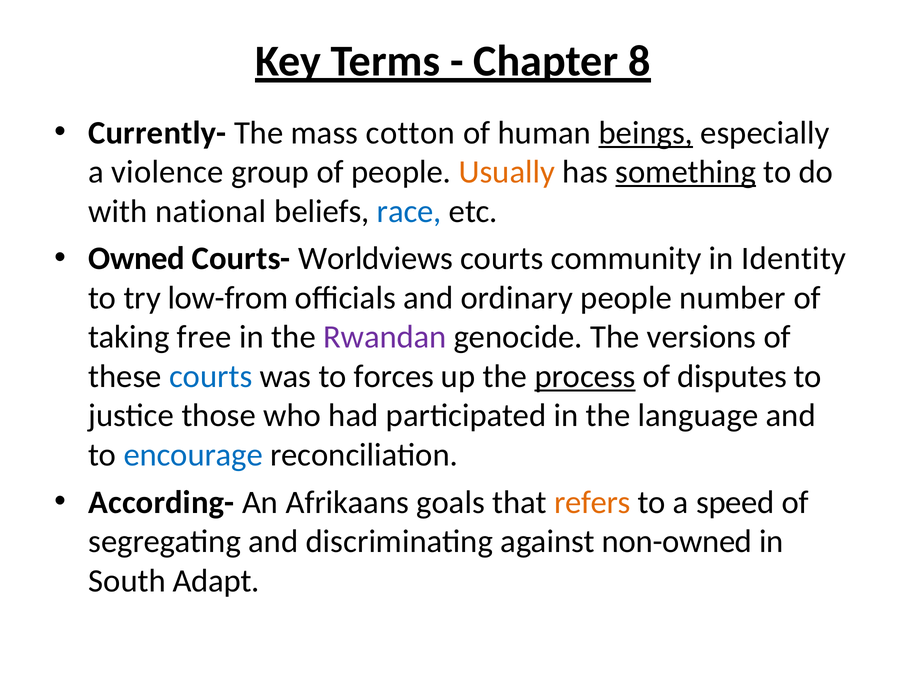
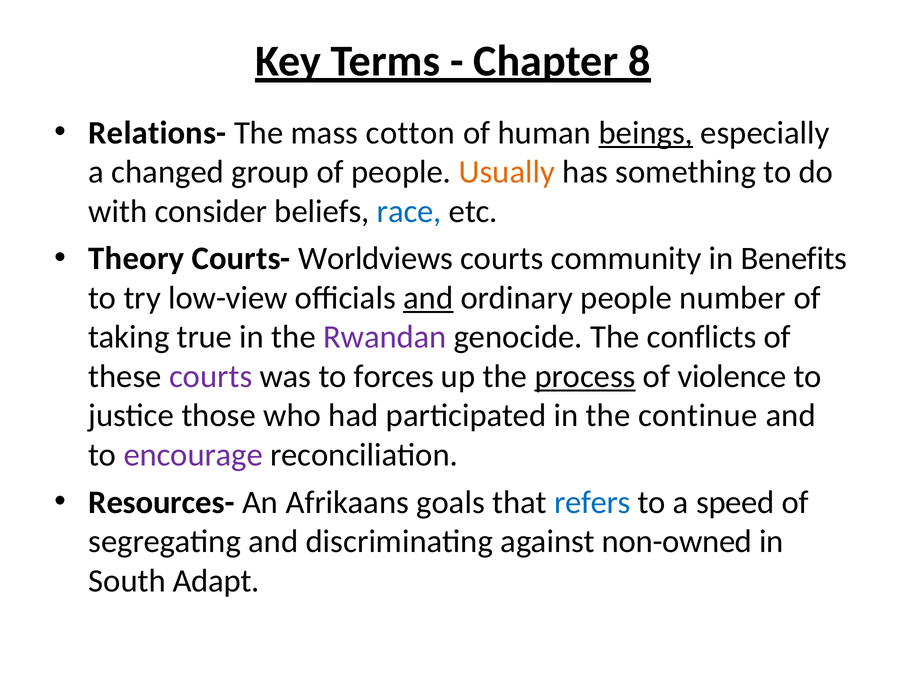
Currently-: Currently- -> Relations-
violence: violence -> changed
something underline: present -> none
national: national -> consider
Owned: Owned -> Theory
Identity: Identity -> Benefits
low-from: low-from -> low-view
and at (428, 298) underline: none -> present
free: free -> true
versions: versions -> conflicts
courts at (211, 376) colour: blue -> purple
disputes: disputes -> violence
language: language -> continue
encourage colour: blue -> purple
According-: According- -> Resources-
refers colour: orange -> blue
